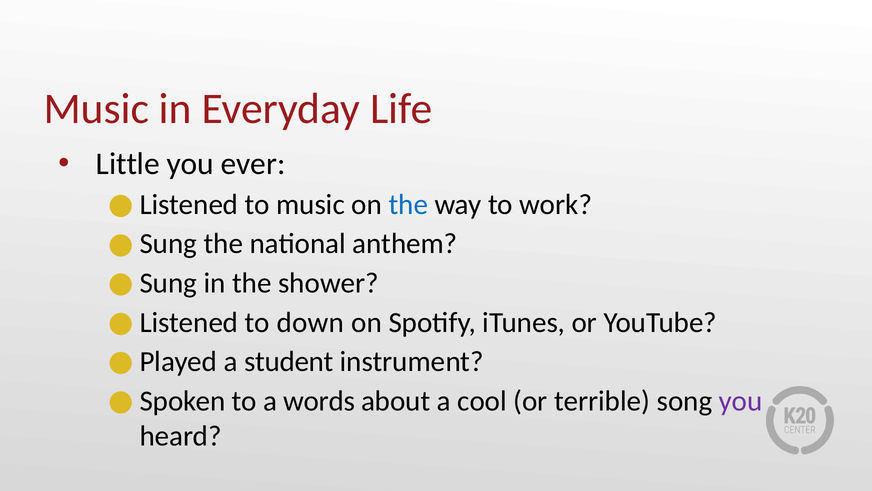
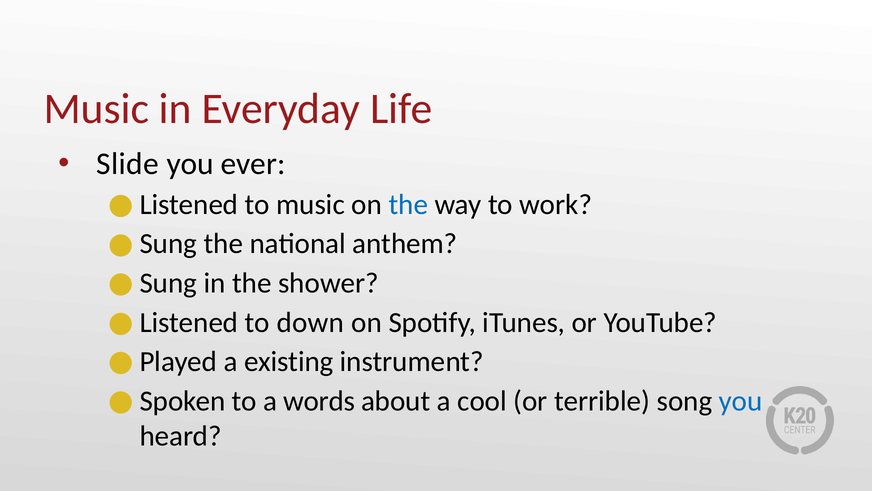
Little: Little -> Slide
student: student -> existing
you at (741, 401) colour: purple -> blue
